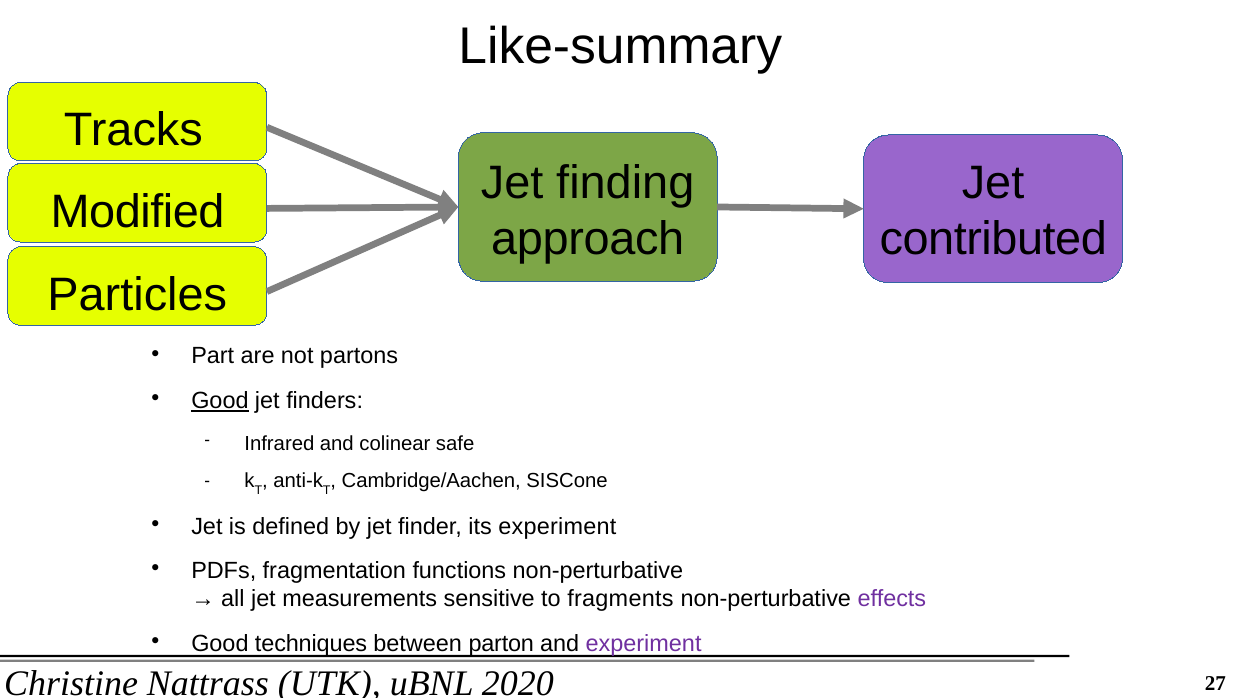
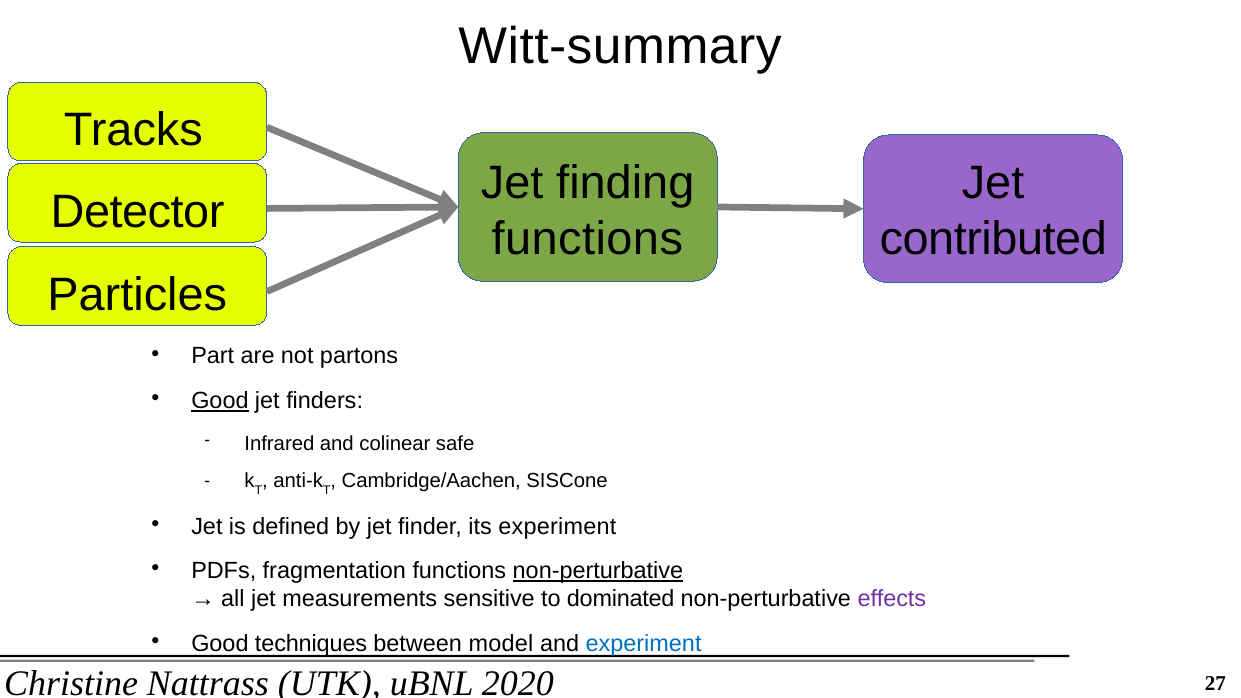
Like-summary: Like-summary -> Witt-summary
Modified: Modified -> Detector
approach at (588, 239): approach -> functions
non-perturbative at (598, 571) underline: none -> present
fragments: fragments -> dominated
parton: parton -> model
experiment at (644, 644) colour: purple -> blue
